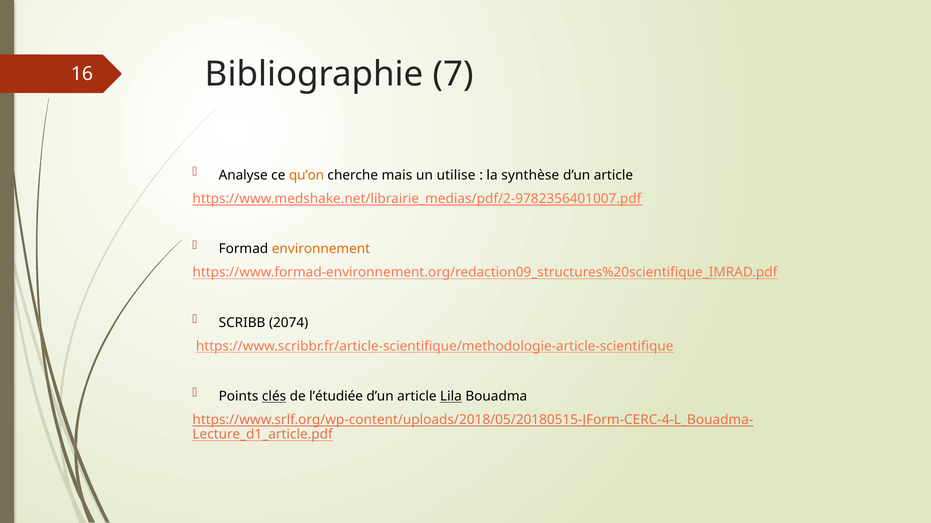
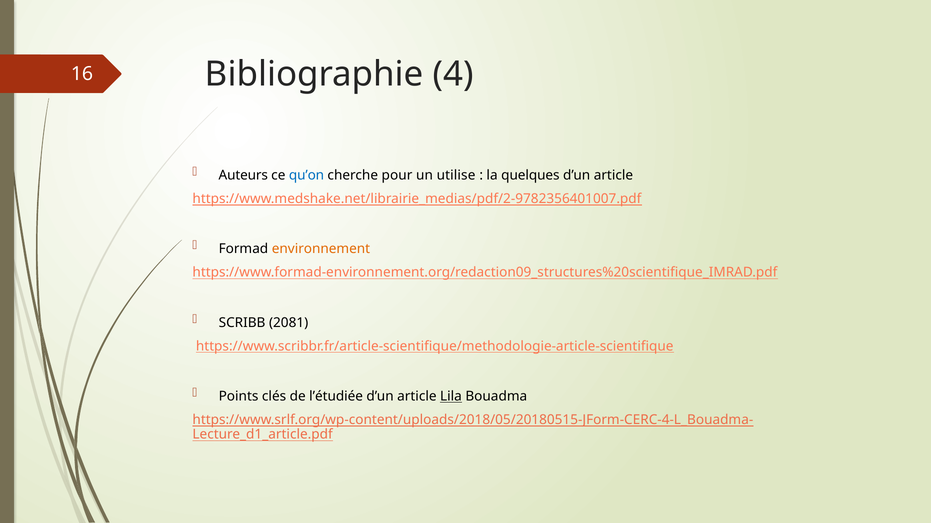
7: 7 -> 4
Analyse: Analyse -> Auteurs
qu’on colour: orange -> blue
mais: mais -> pour
synthèse: synthèse -> quelques
2074: 2074 -> 2081
clés underline: present -> none
